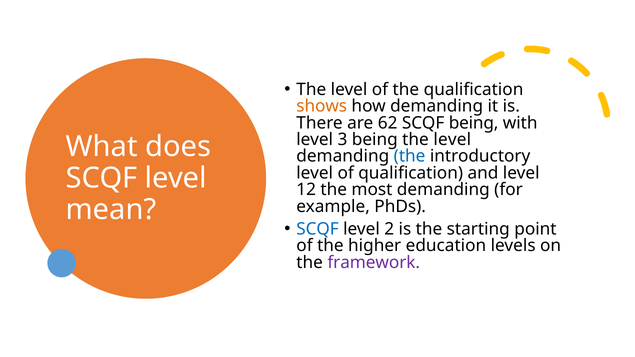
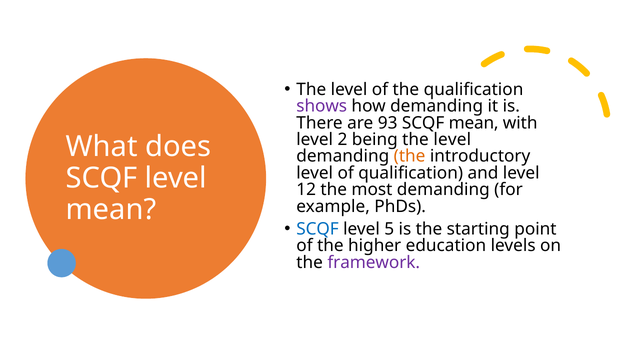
shows colour: orange -> purple
62: 62 -> 93
SCQF being: being -> mean
3: 3 -> 2
the at (410, 156) colour: blue -> orange
2: 2 -> 5
